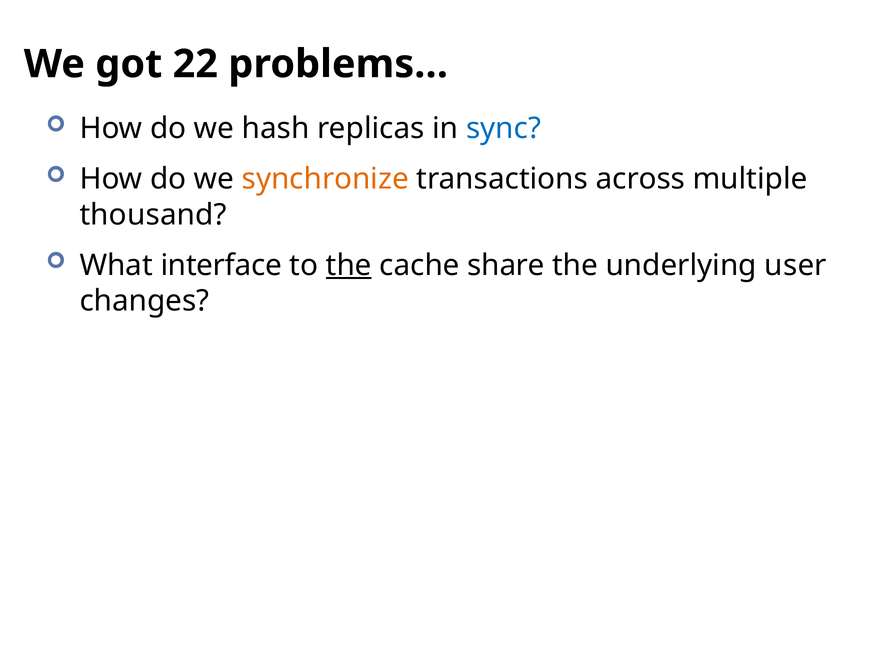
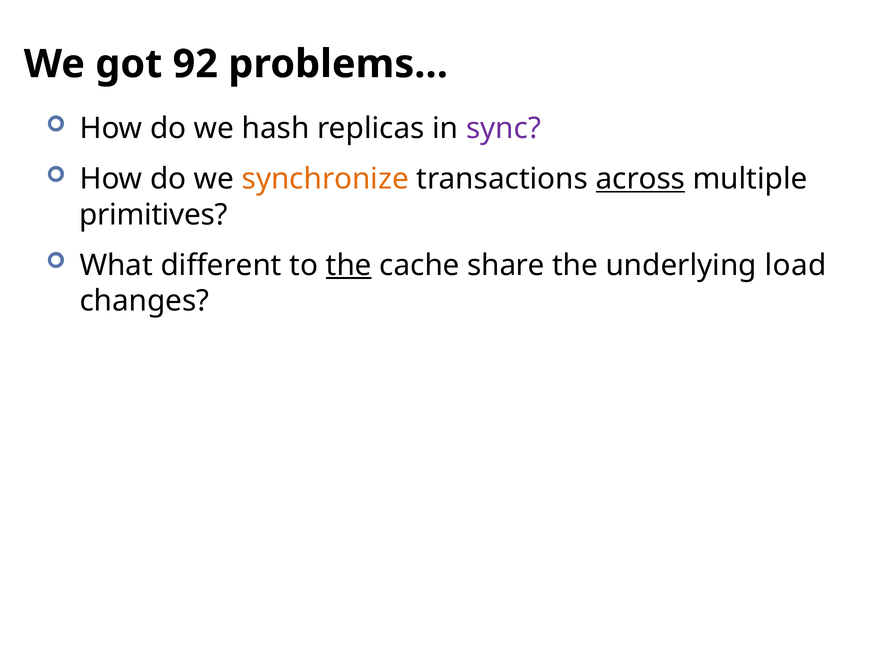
22: 22 -> 92
sync colour: blue -> purple
across underline: none -> present
thousand: thousand -> primitives
interface: interface -> different
user: user -> load
